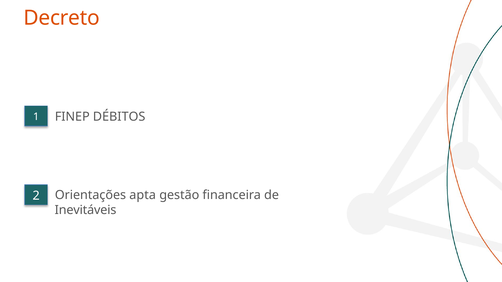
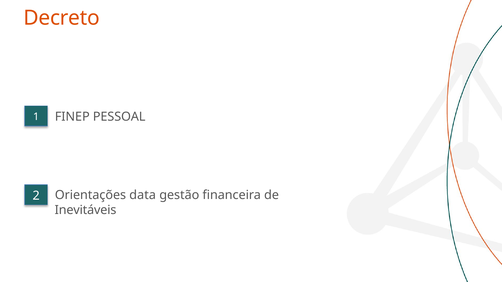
DÉBITOS: DÉBITOS -> PESSOAL
apta: apta -> data
